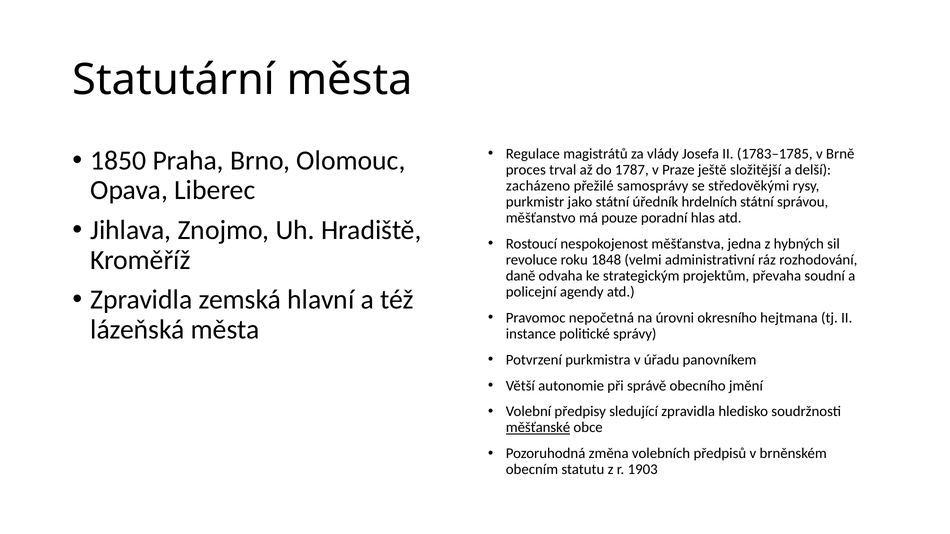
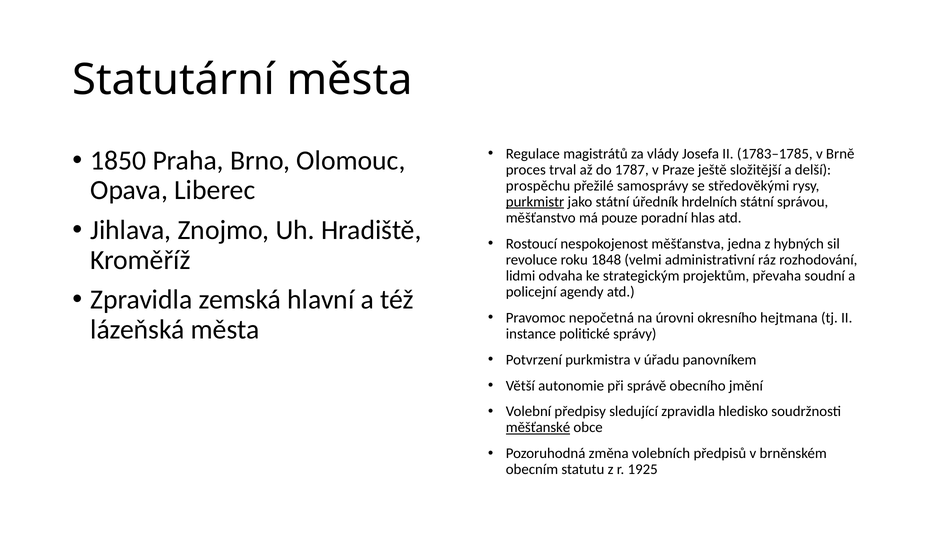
zacházeno: zacházeno -> prospěchu
purkmistr underline: none -> present
daně: daně -> lidmi
1903: 1903 -> 1925
